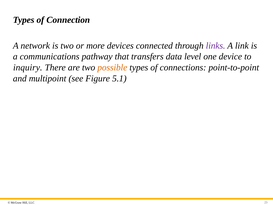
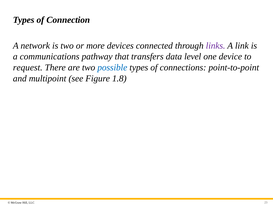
inquiry: inquiry -> request
possible colour: orange -> blue
5.1: 5.1 -> 1.8
